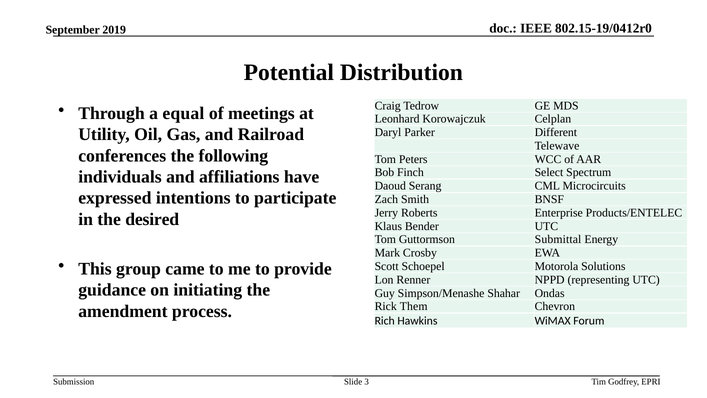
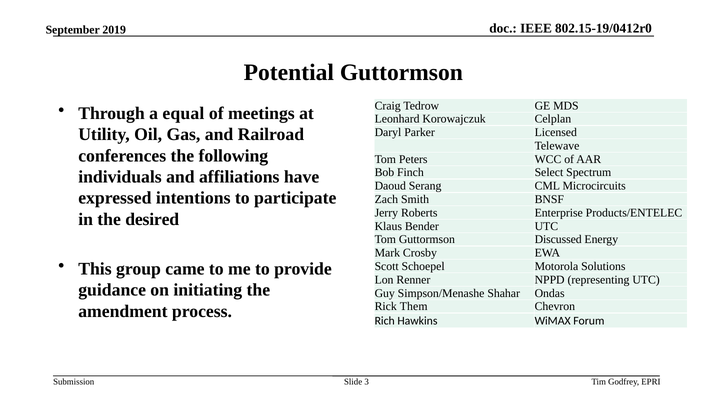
Potential Distribution: Distribution -> Guttormson
Different: Different -> Licensed
Submittal: Submittal -> Discussed
